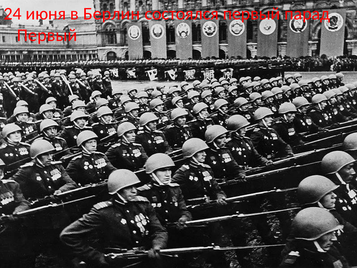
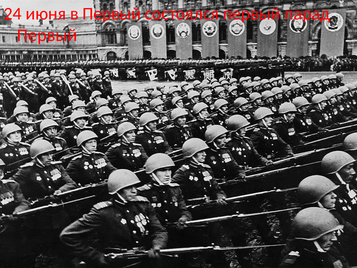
в Берлин: Берлин -> Первый
